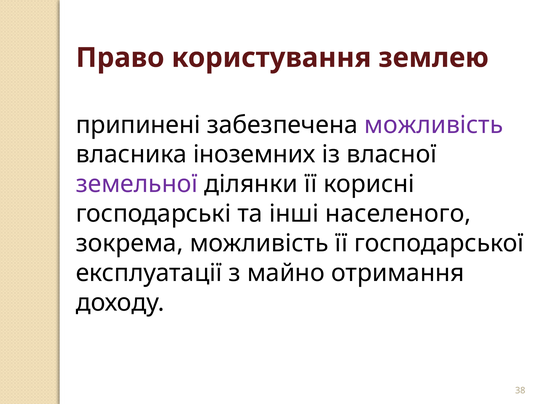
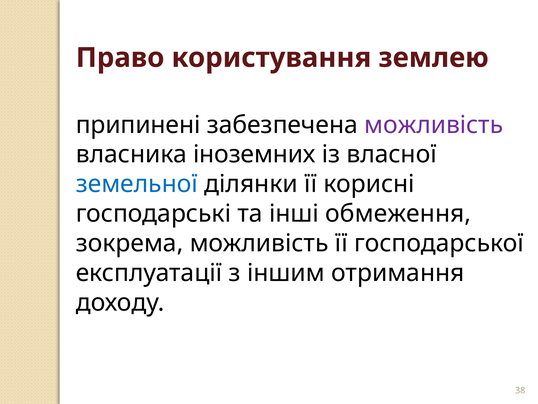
земельної colour: purple -> blue
населеного: населеного -> обмеження
майно: майно -> іншим
